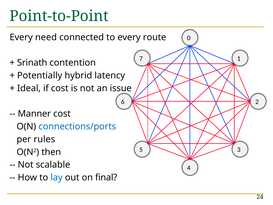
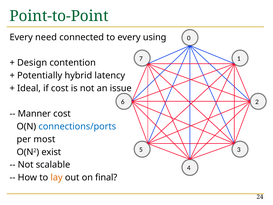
route: route -> using
Srinath: Srinath -> Design
rules: rules -> most
then: then -> exist
lay colour: blue -> orange
